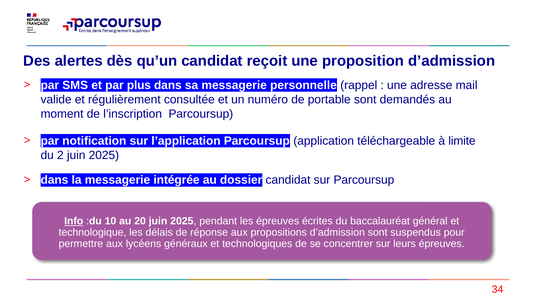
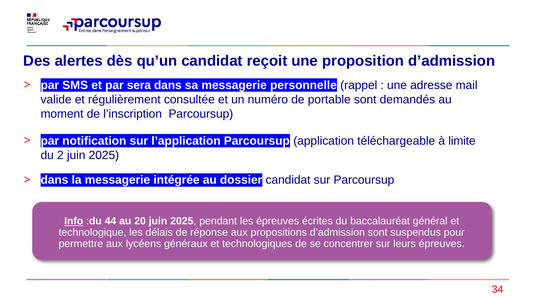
plus: plus -> sera
10: 10 -> 44
